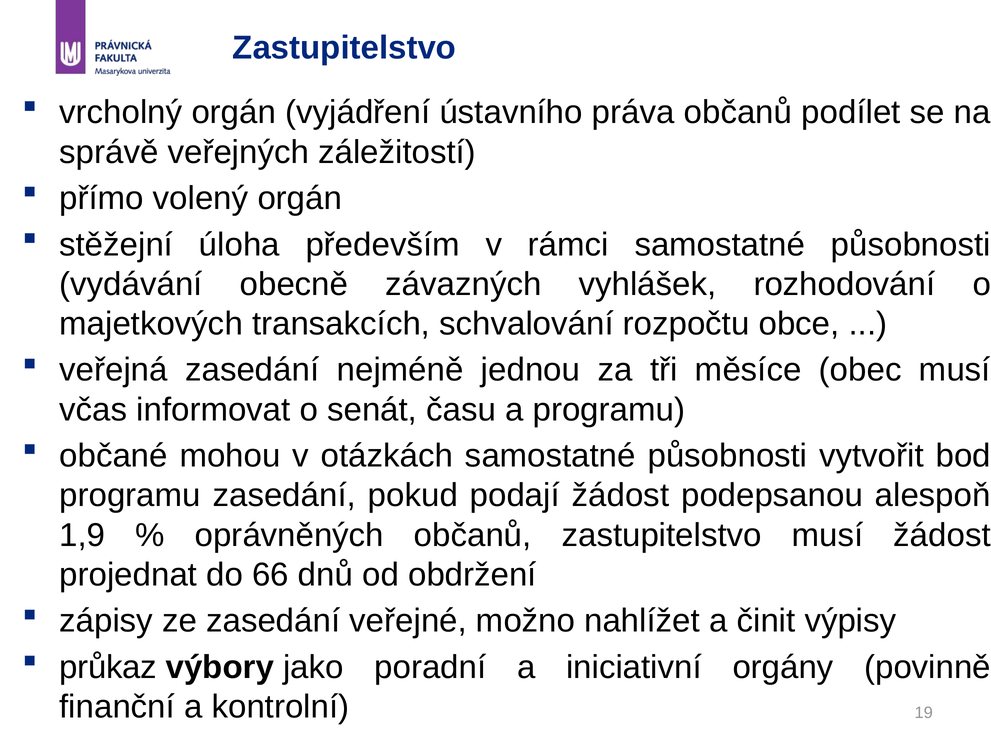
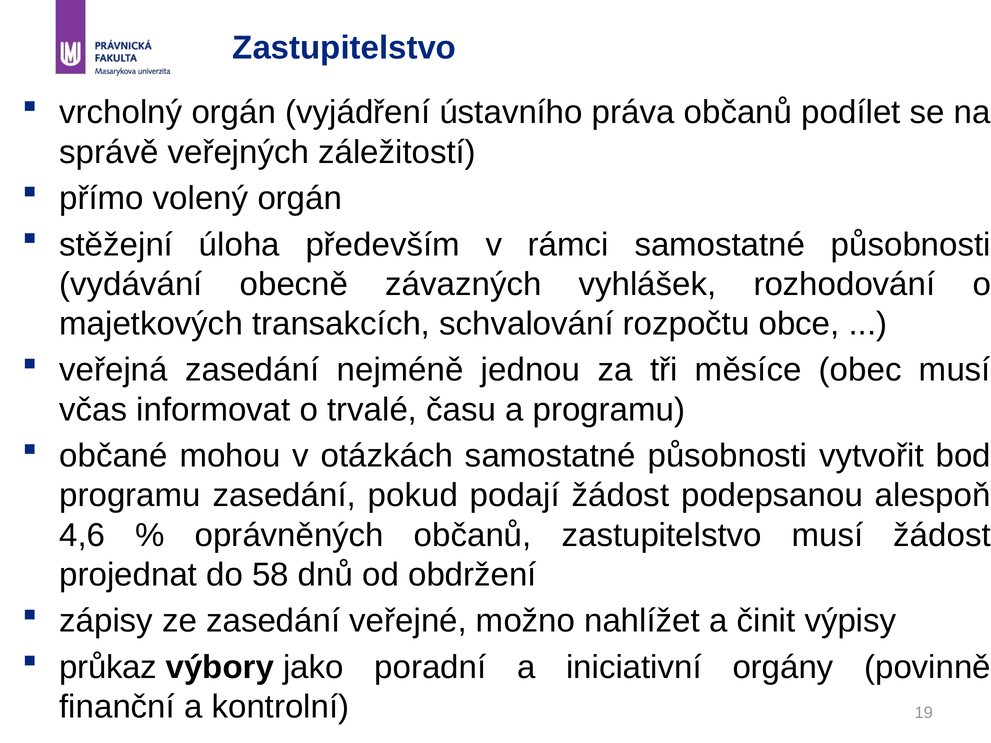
senát: senát -> trvalé
1,9: 1,9 -> 4,6
66: 66 -> 58
